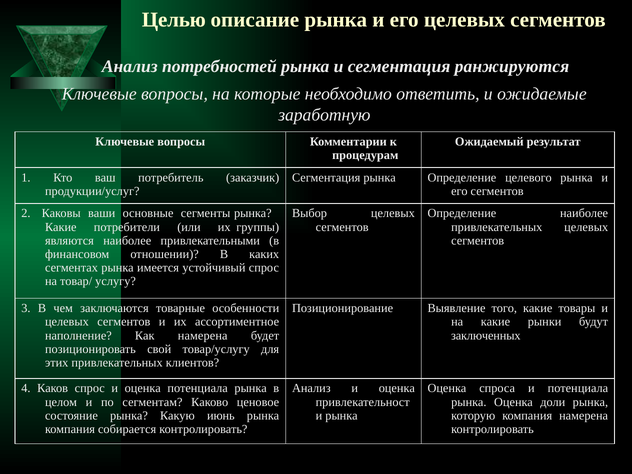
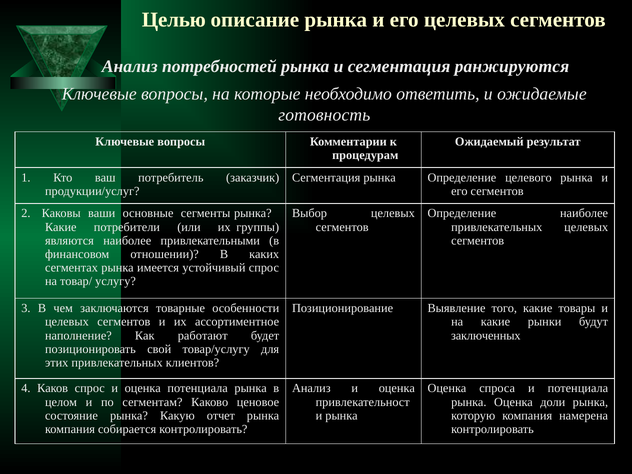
заработную: заработную -> готовность
Как намерена: намерена -> работают
июнь: июнь -> отчет
